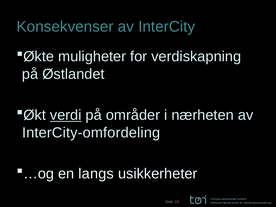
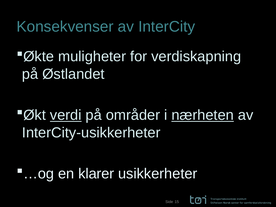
nærheten underline: none -> present
InterCity-omfordeling: InterCity-omfordeling -> InterCity-usikkerheter
langs: langs -> klarer
